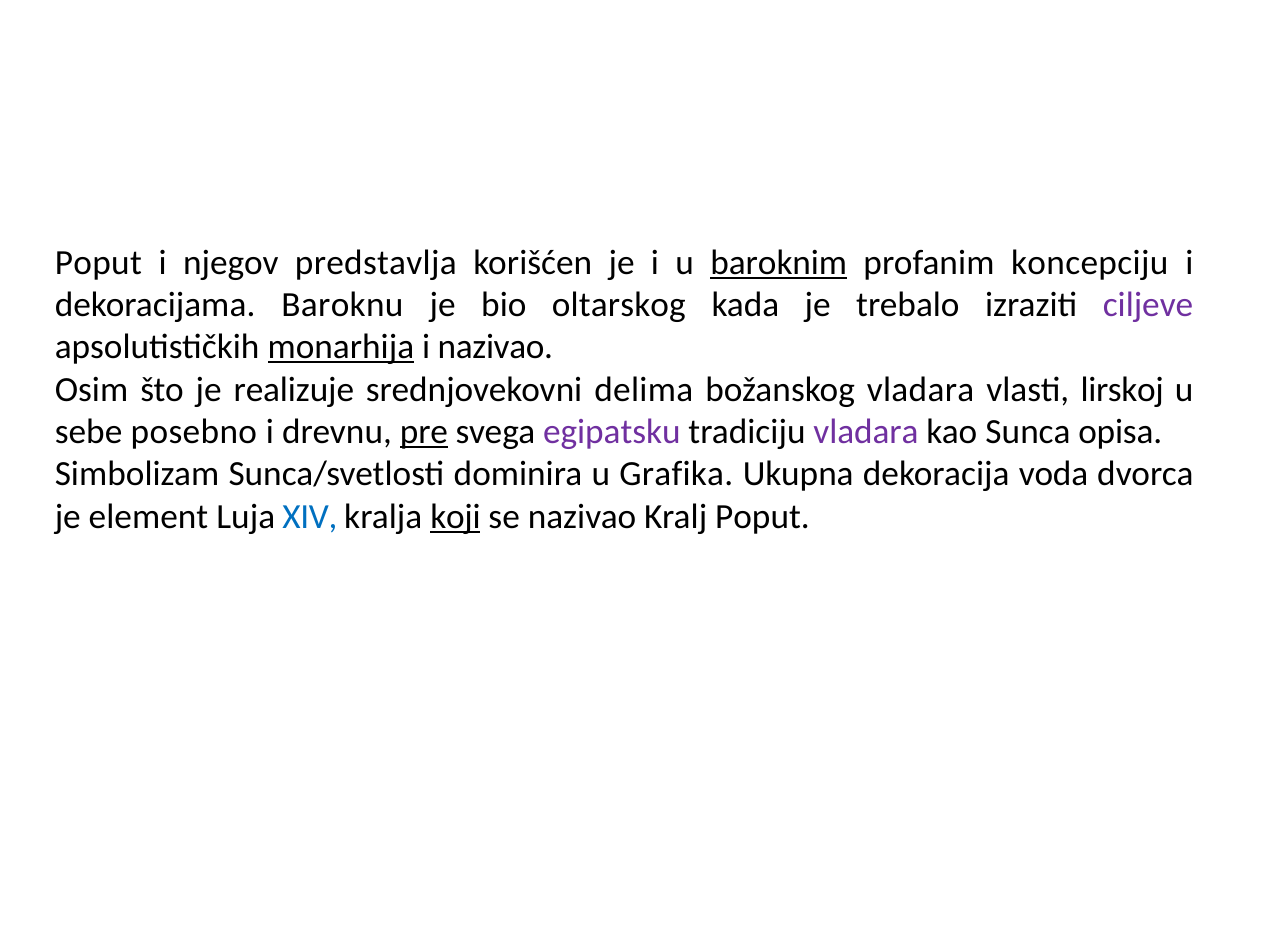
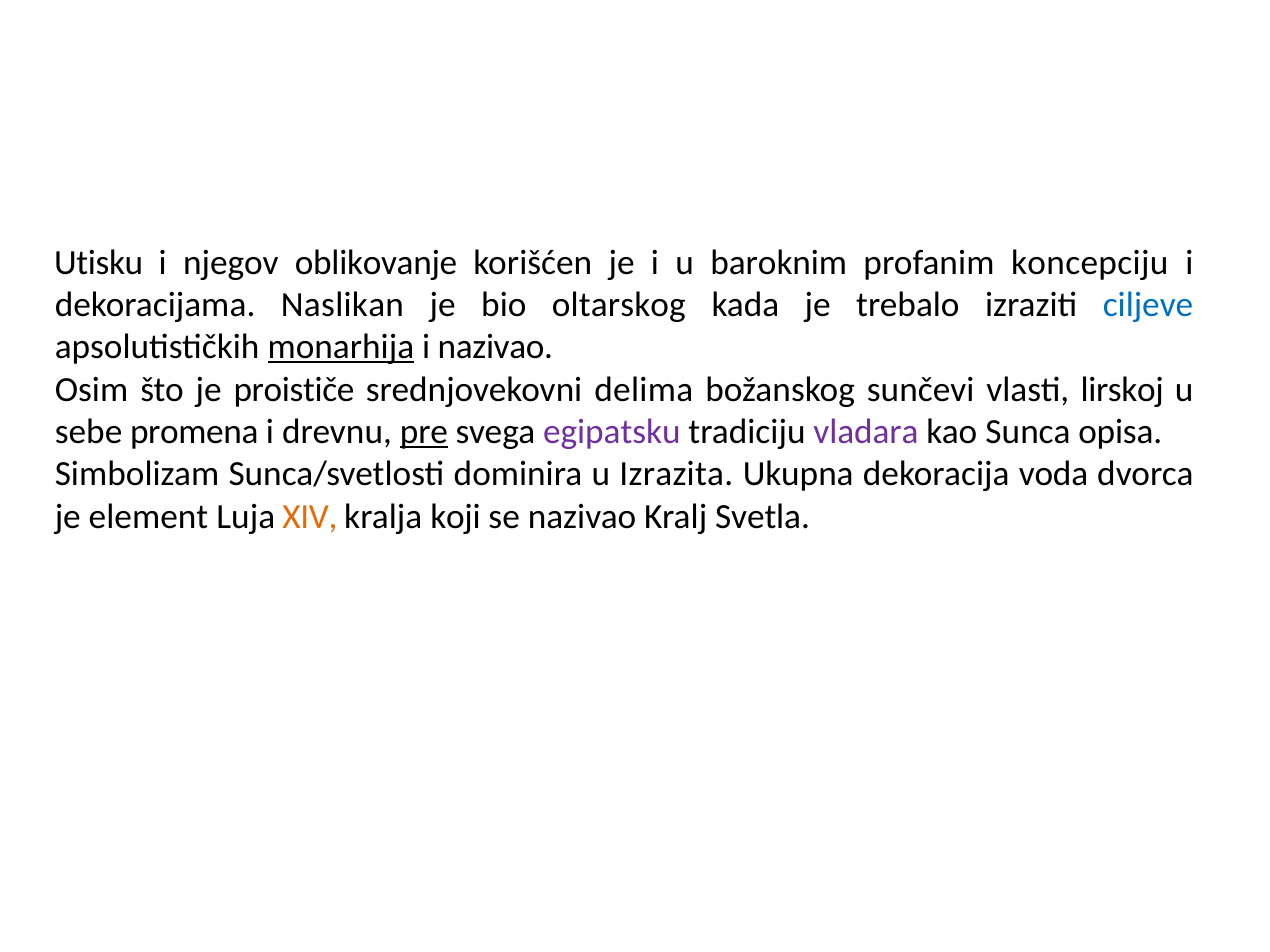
Poput at (98, 263): Poput -> Utisku
predstavlja: predstavlja -> oblikovanje
baroknim underline: present -> none
Baroknu: Baroknu -> Naslikan
ciljeve colour: purple -> blue
realizuje: realizuje -> proističe
božanskog vladara: vladara -> sunčevi
posebno: posebno -> promena
Grafika: Grafika -> Izrazita
XIV colour: blue -> orange
koji underline: present -> none
Kralj Poput: Poput -> Svetla
